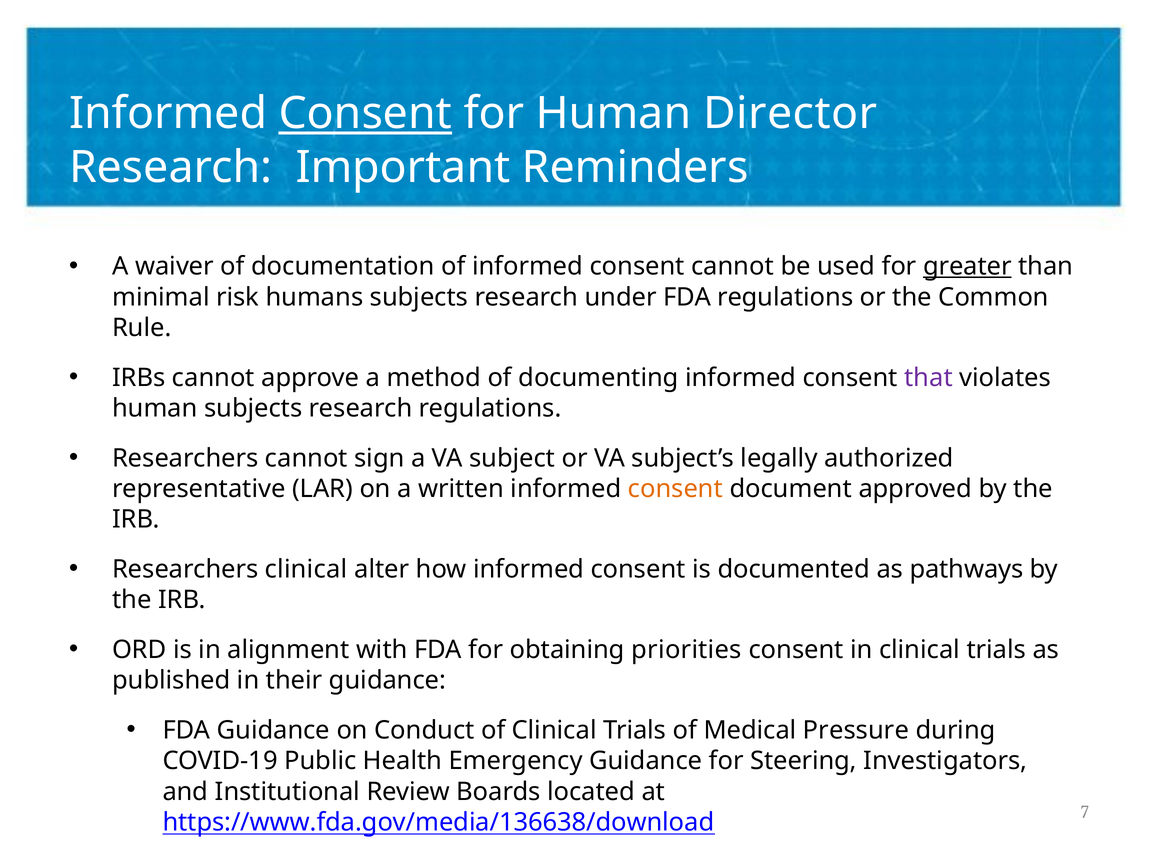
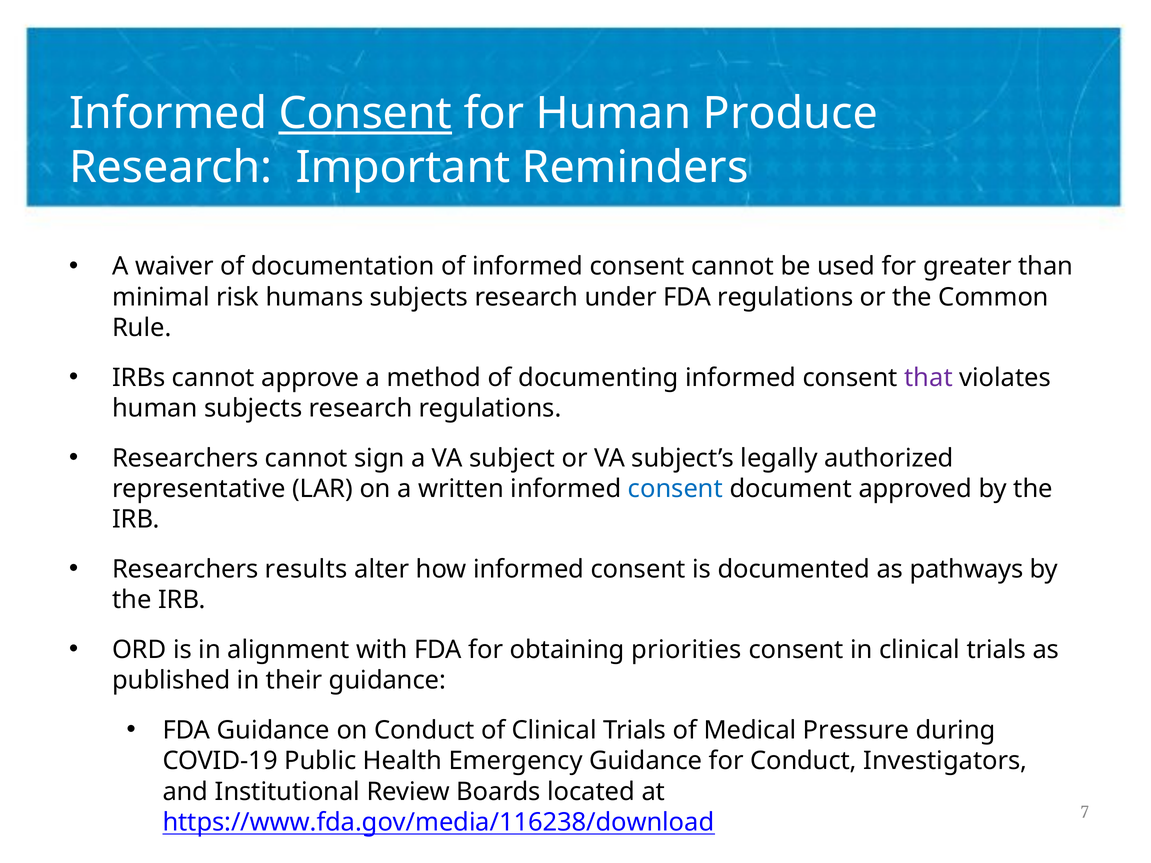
Director: Director -> Produce
greater underline: present -> none
consent at (675, 489) colour: orange -> blue
Researchers clinical: clinical -> results
for Steering: Steering -> Conduct
https://www.fda.gov/media/136638/download: https://www.fda.gov/media/136638/download -> https://www.fda.gov/media/116238/download
